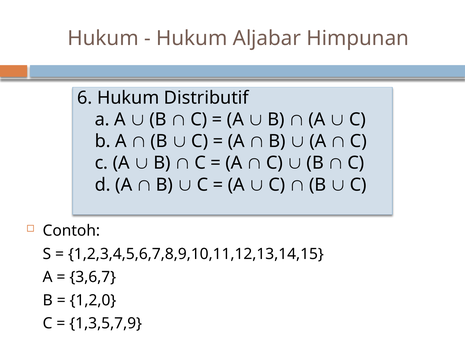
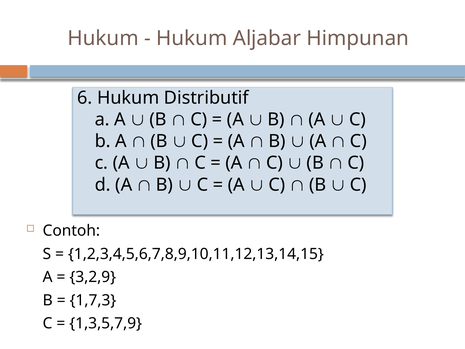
3,6,7: 3,6,7 -> 3,2,9
1,2,0: 1,2,0 -> 1,7,3
